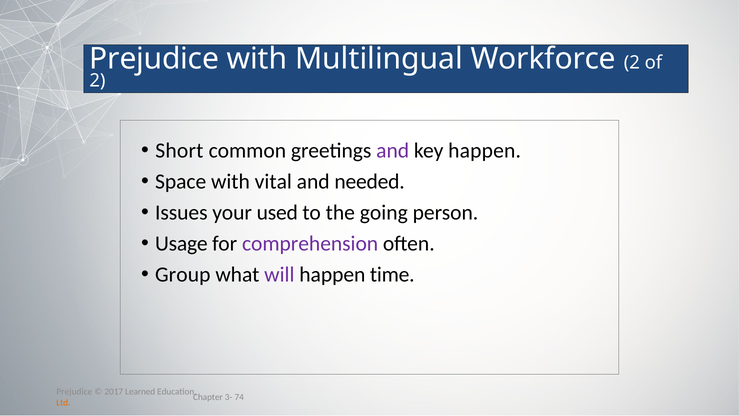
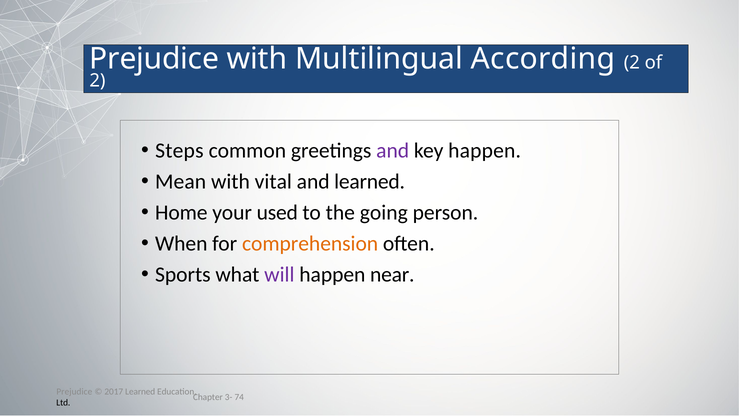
Workforce: Workforce -> According
Short: Short -> Steps
Space: Space -> Mean
and needed: needed -> learned
Issues: Issues -> Home
Usage: Usage -> When
comprehension colour: purple -> orange
Group: Group -> Sports
time: time -> near
Ltd colour: orange -> black
